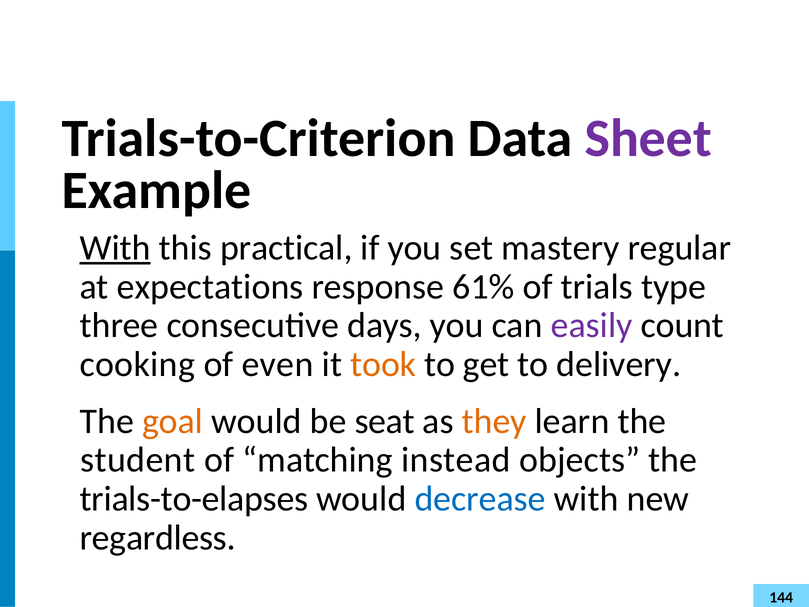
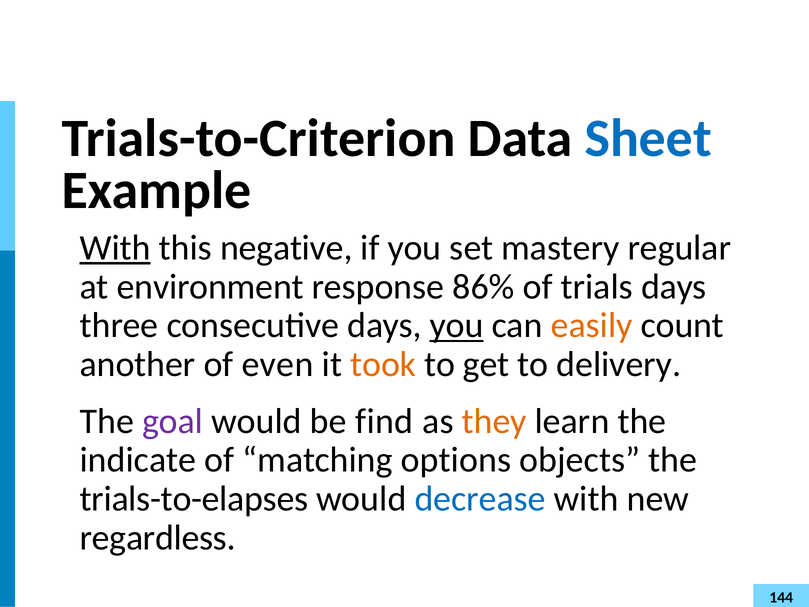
Sheet colour: purple -> blue
practical: practical -> negative
expectations: expectations -> environment
61%: 61% -> 86%
trials type: type -> days
you at (457, 325) underline: none -> present
easily colour: purple -> orange
cooking: cooking -> another
goal colour: orange -> purple
seat: seat -> find
student: student -> indicate
instead: instead -> options
